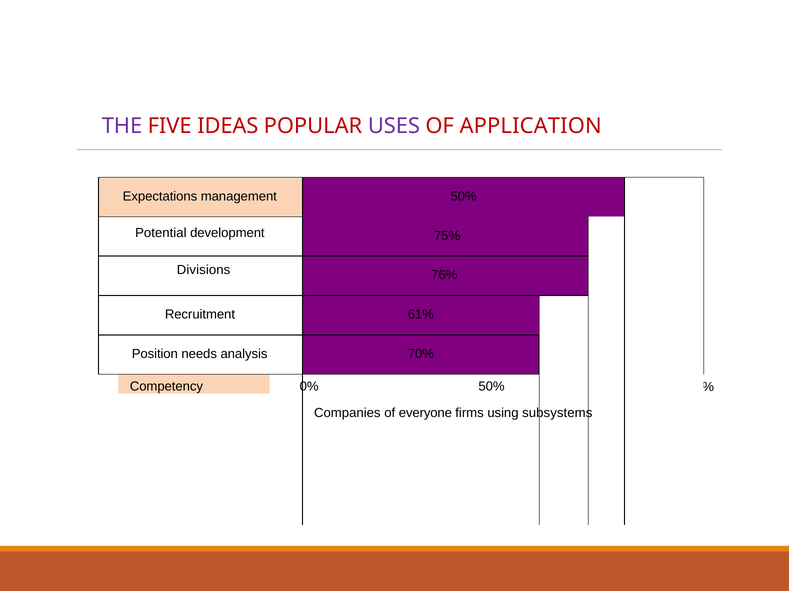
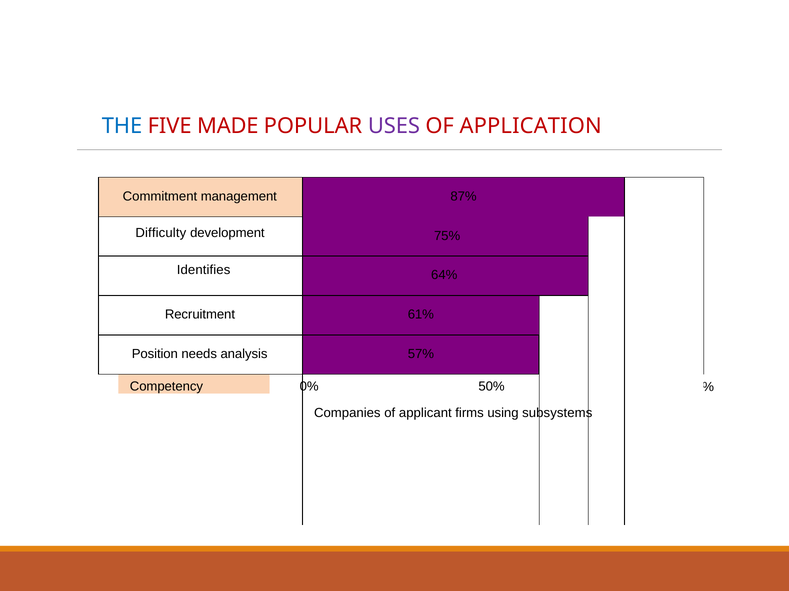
THE colour: purple -> blue
IDEAS: IDEAS -> MADE
Expectations: Expectations -> Commitment
50% at (464, 197): 50% -> 87%
Potential: Potential -> Difficulty
Divisions: Divisions -> Identifies
76%: 76% -> 64%
70%: 70% -> 57%
everyone: everyone -> applicant
